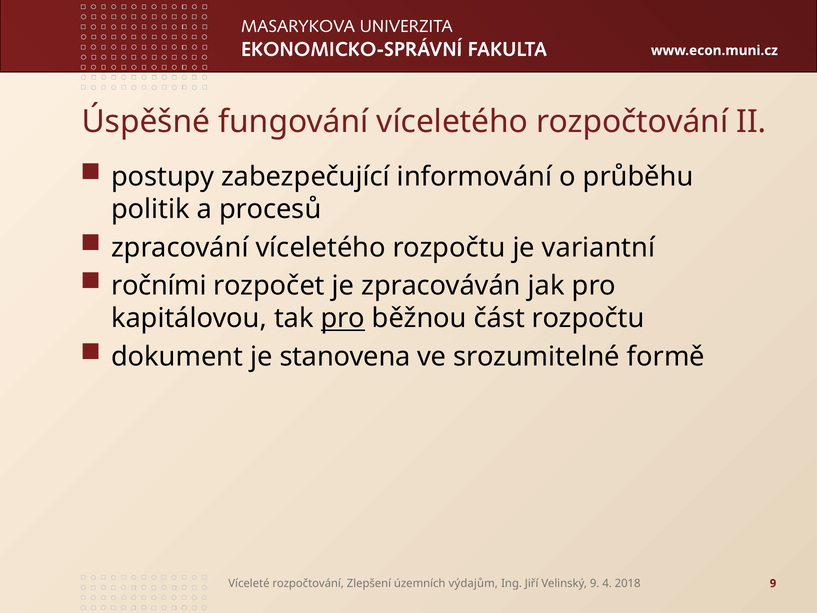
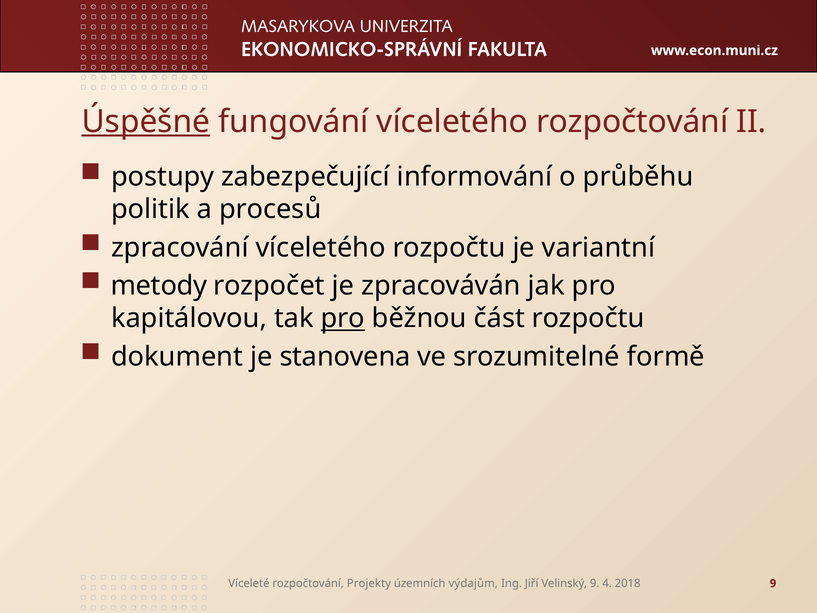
Úspěšné underline: none -> present
ročními: ročními -> metody
Zlepšení: Zlepšení -> Projekty
